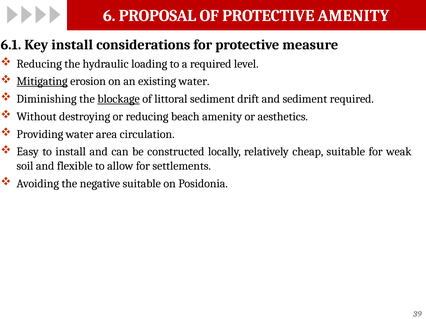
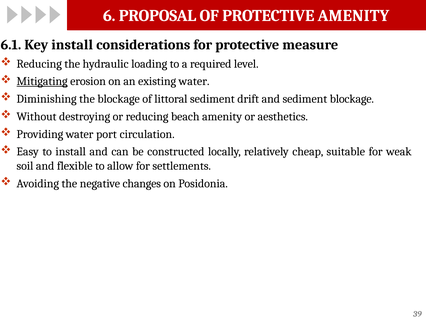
blockage at (119, 99) underline: present -> none
sediment required: required -> blockage
area: area -> port
negative suitable: suitable -> changes
